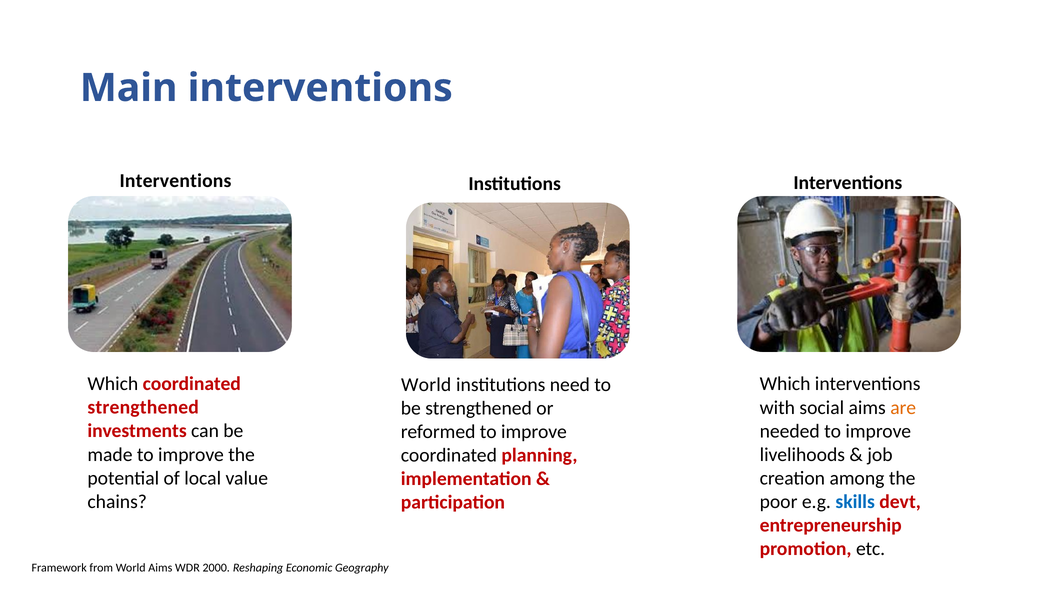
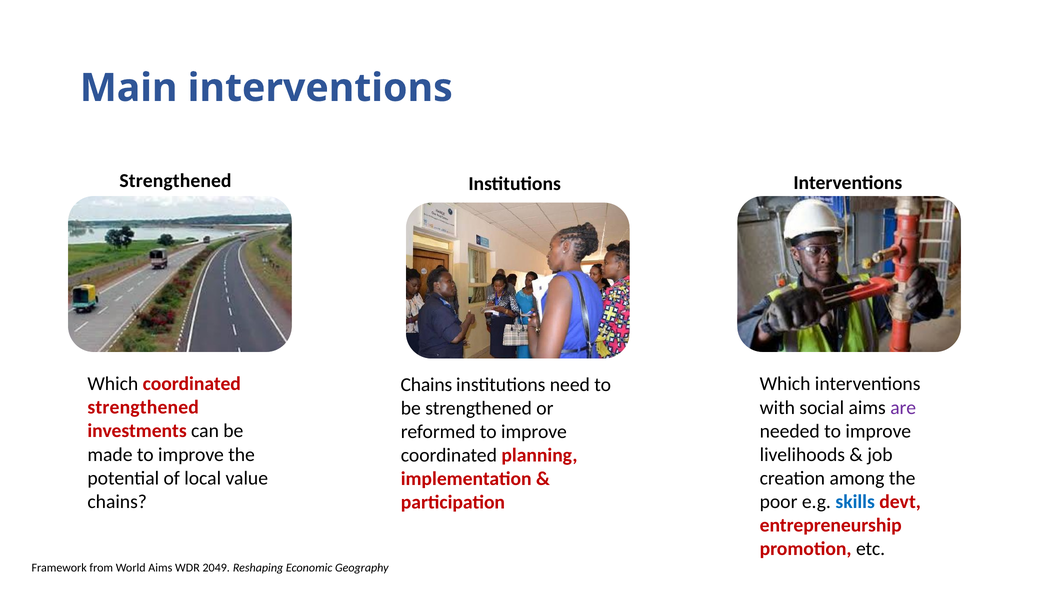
Interventions at (175, 181): Interventions -> Strengthened
World at (426, 385): World -> Chains
are colour: orange -> purple
2000: 2000 -> 2049
